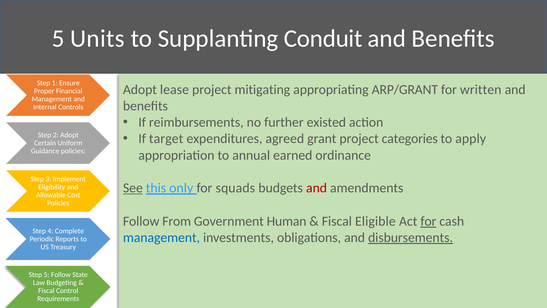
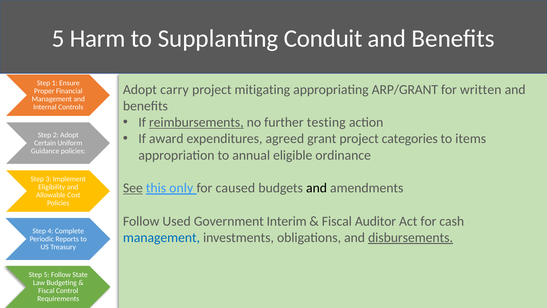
Units: Units -> Harm
lease: lease -> carry
reimbursements underline: none -> present
existed: existed -> testing
target: target -> award
apply: apply -> items
earned: earned -> eligible
squads: squads -> caused
and at (316, 188) colour: red -> black
From: From -> Used
Human: Human -> Interim
Eligible: Eligible -> Auditor
for at (428, 221) underline: present -> none
